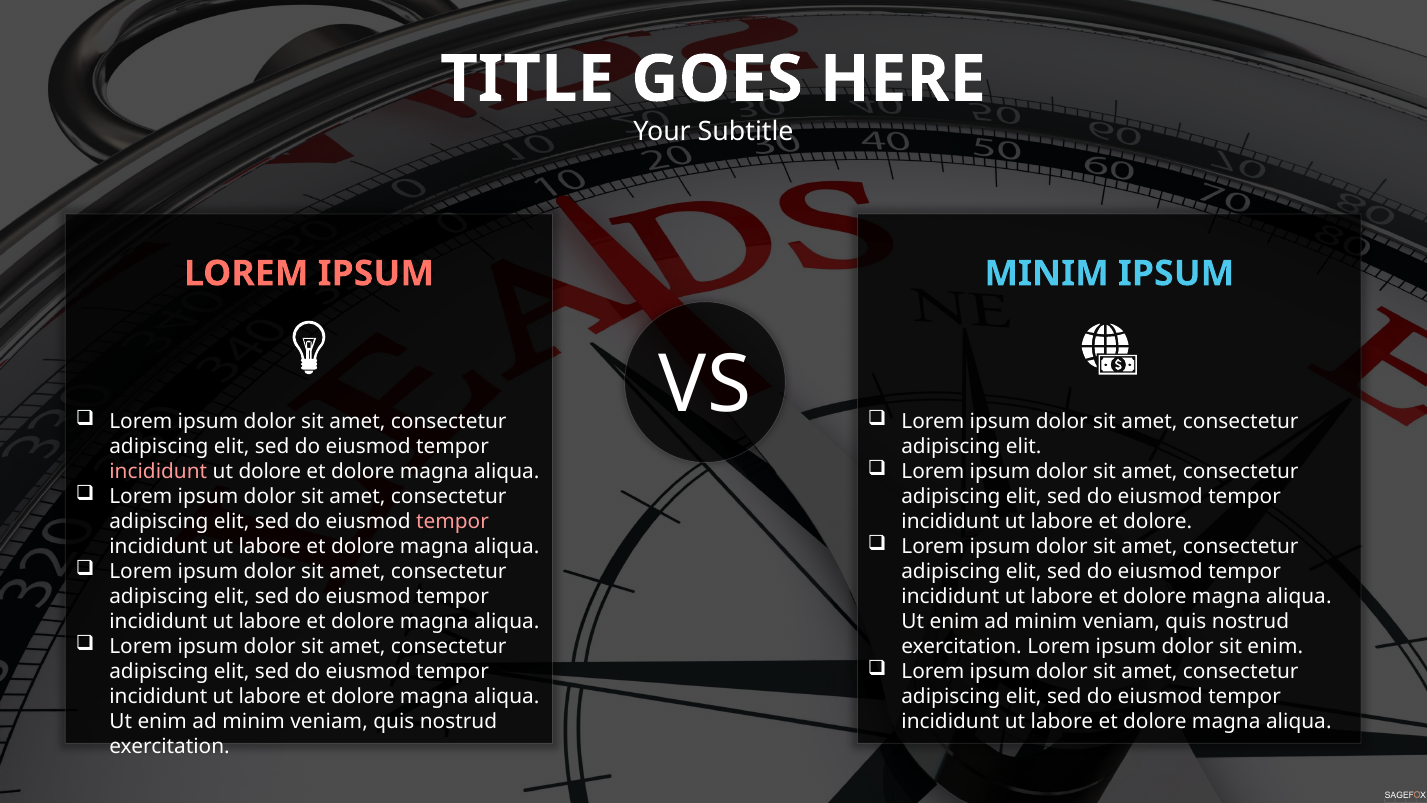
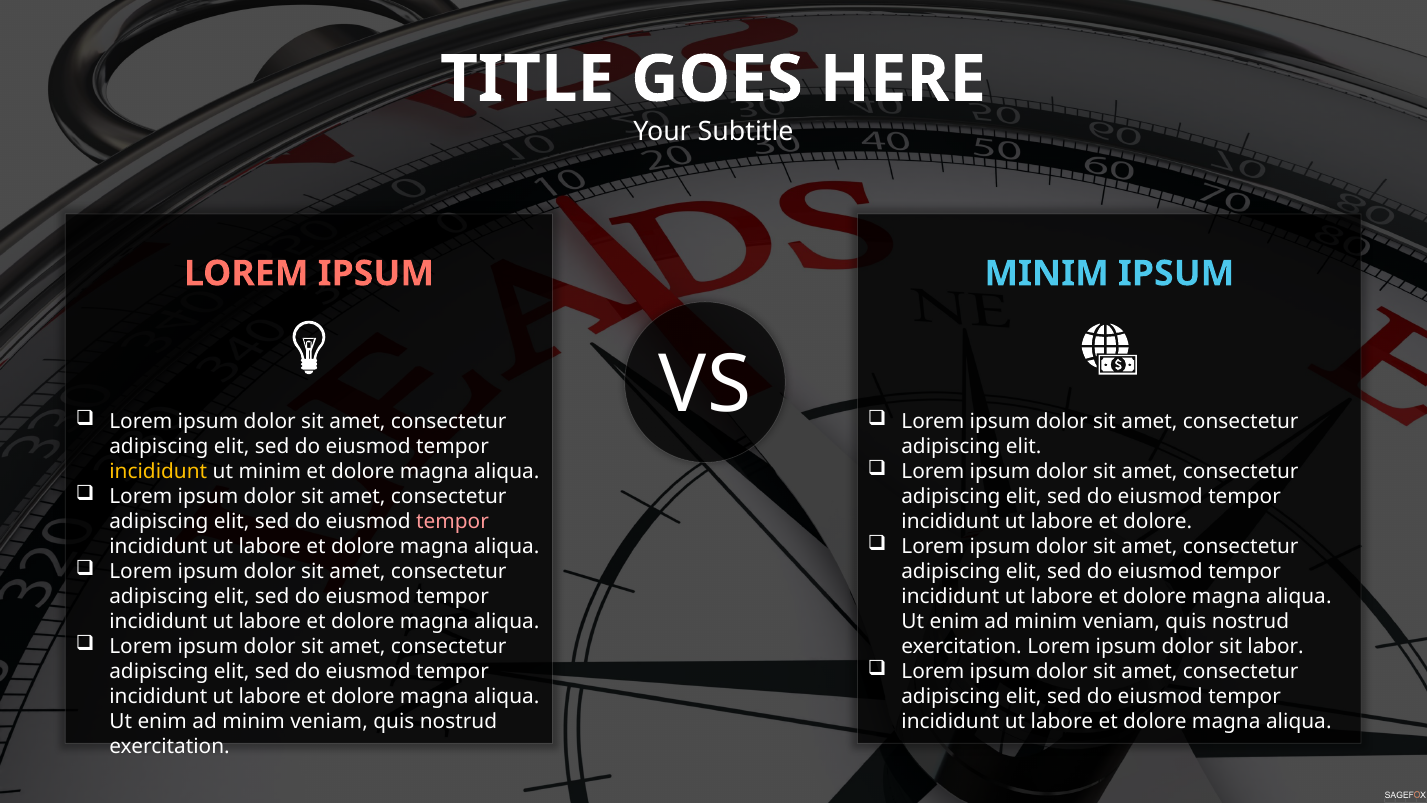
incididunt at (158, 471) colour: pink -> yellow
ut dolore: dolore -> minim
sit enim: enim -> labor
